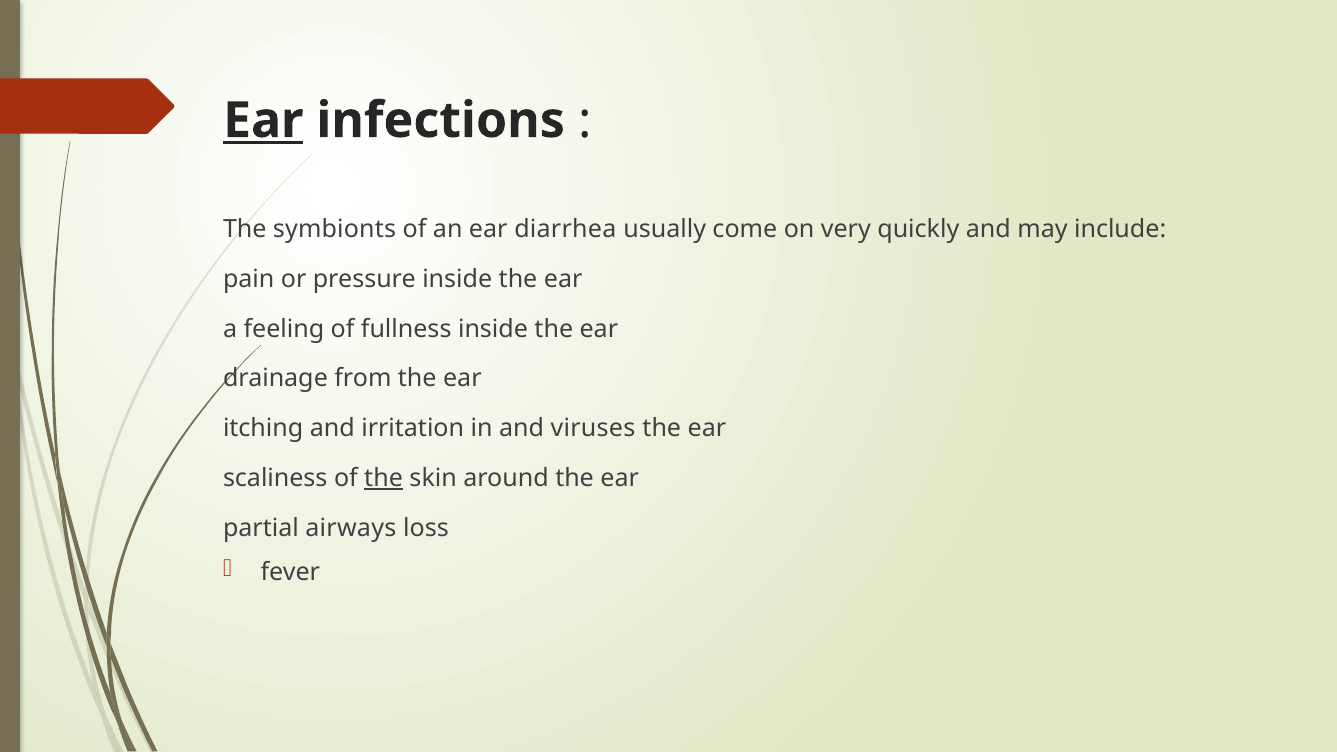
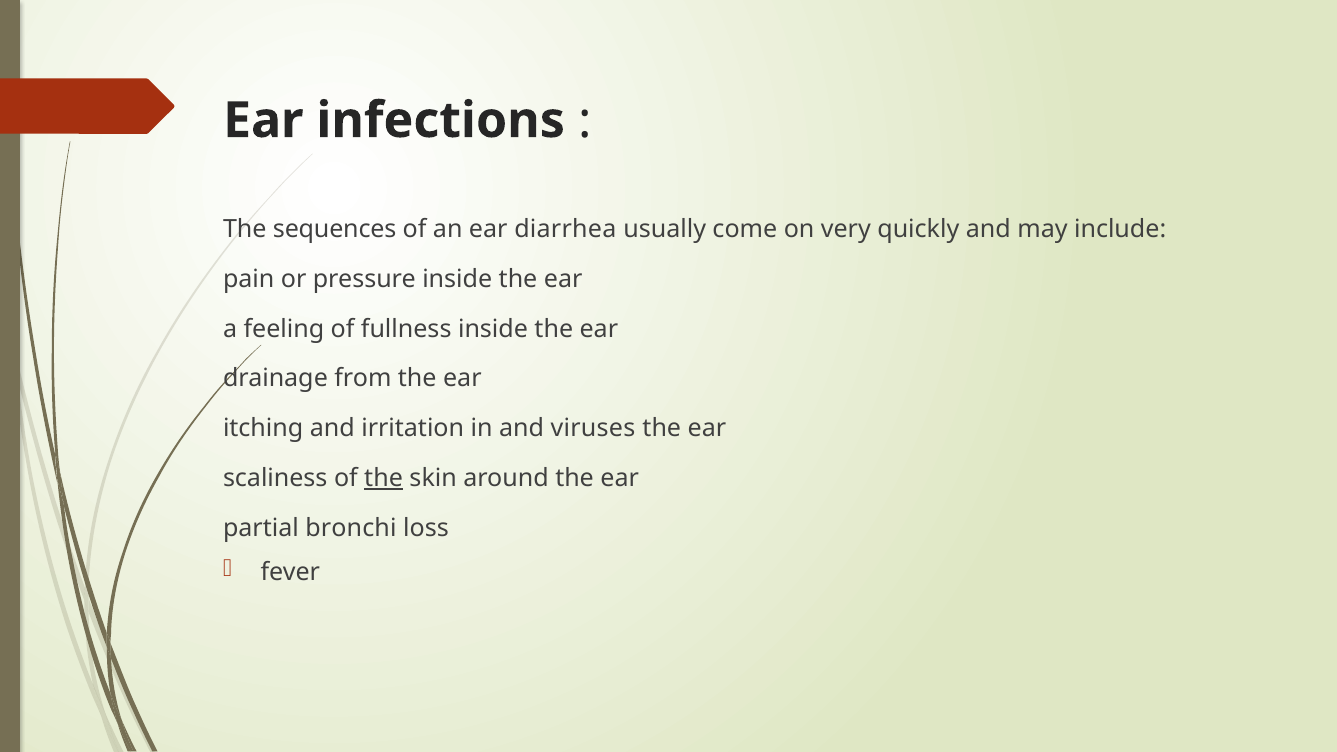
Ear at (263, 121) underline: present -> none
symbionts: symbionts -> sequences
airways: airways -> bronchi
